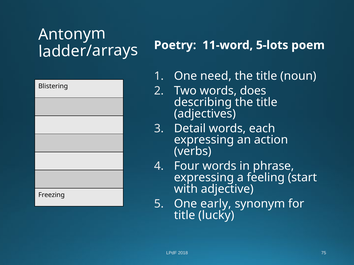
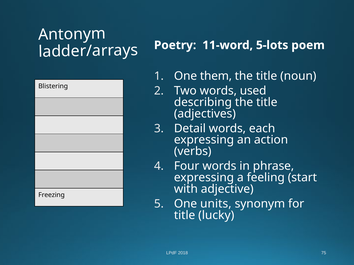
need: need -> them
does: does -> used
early: early -> units
